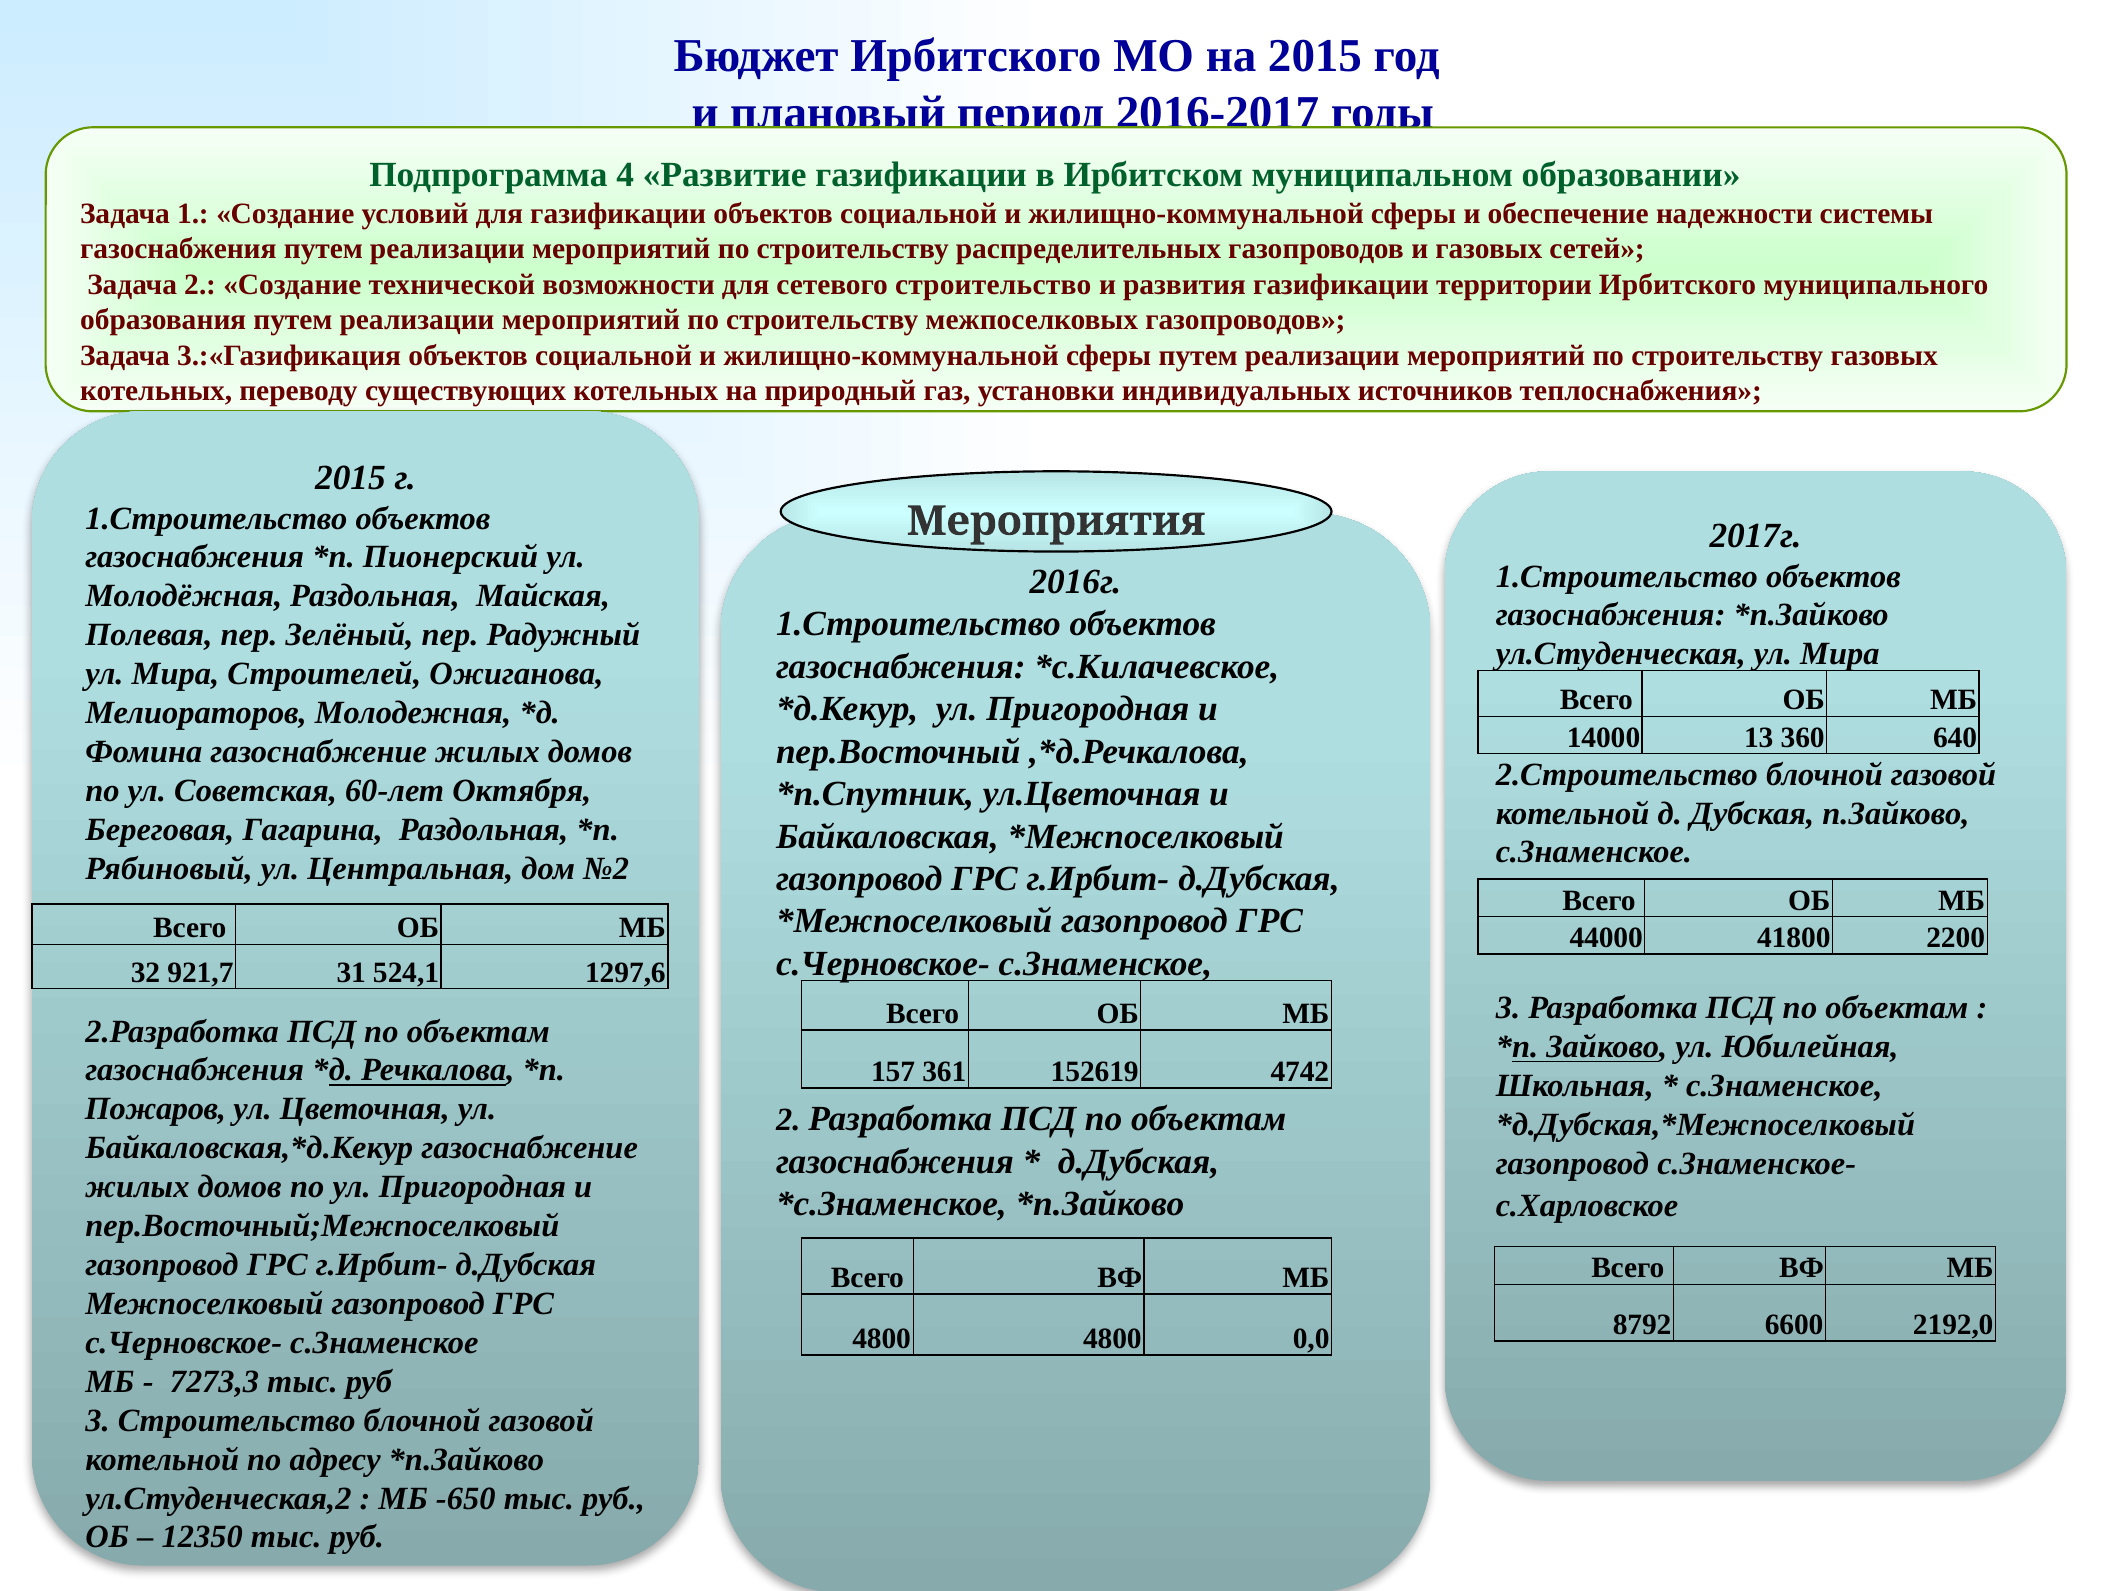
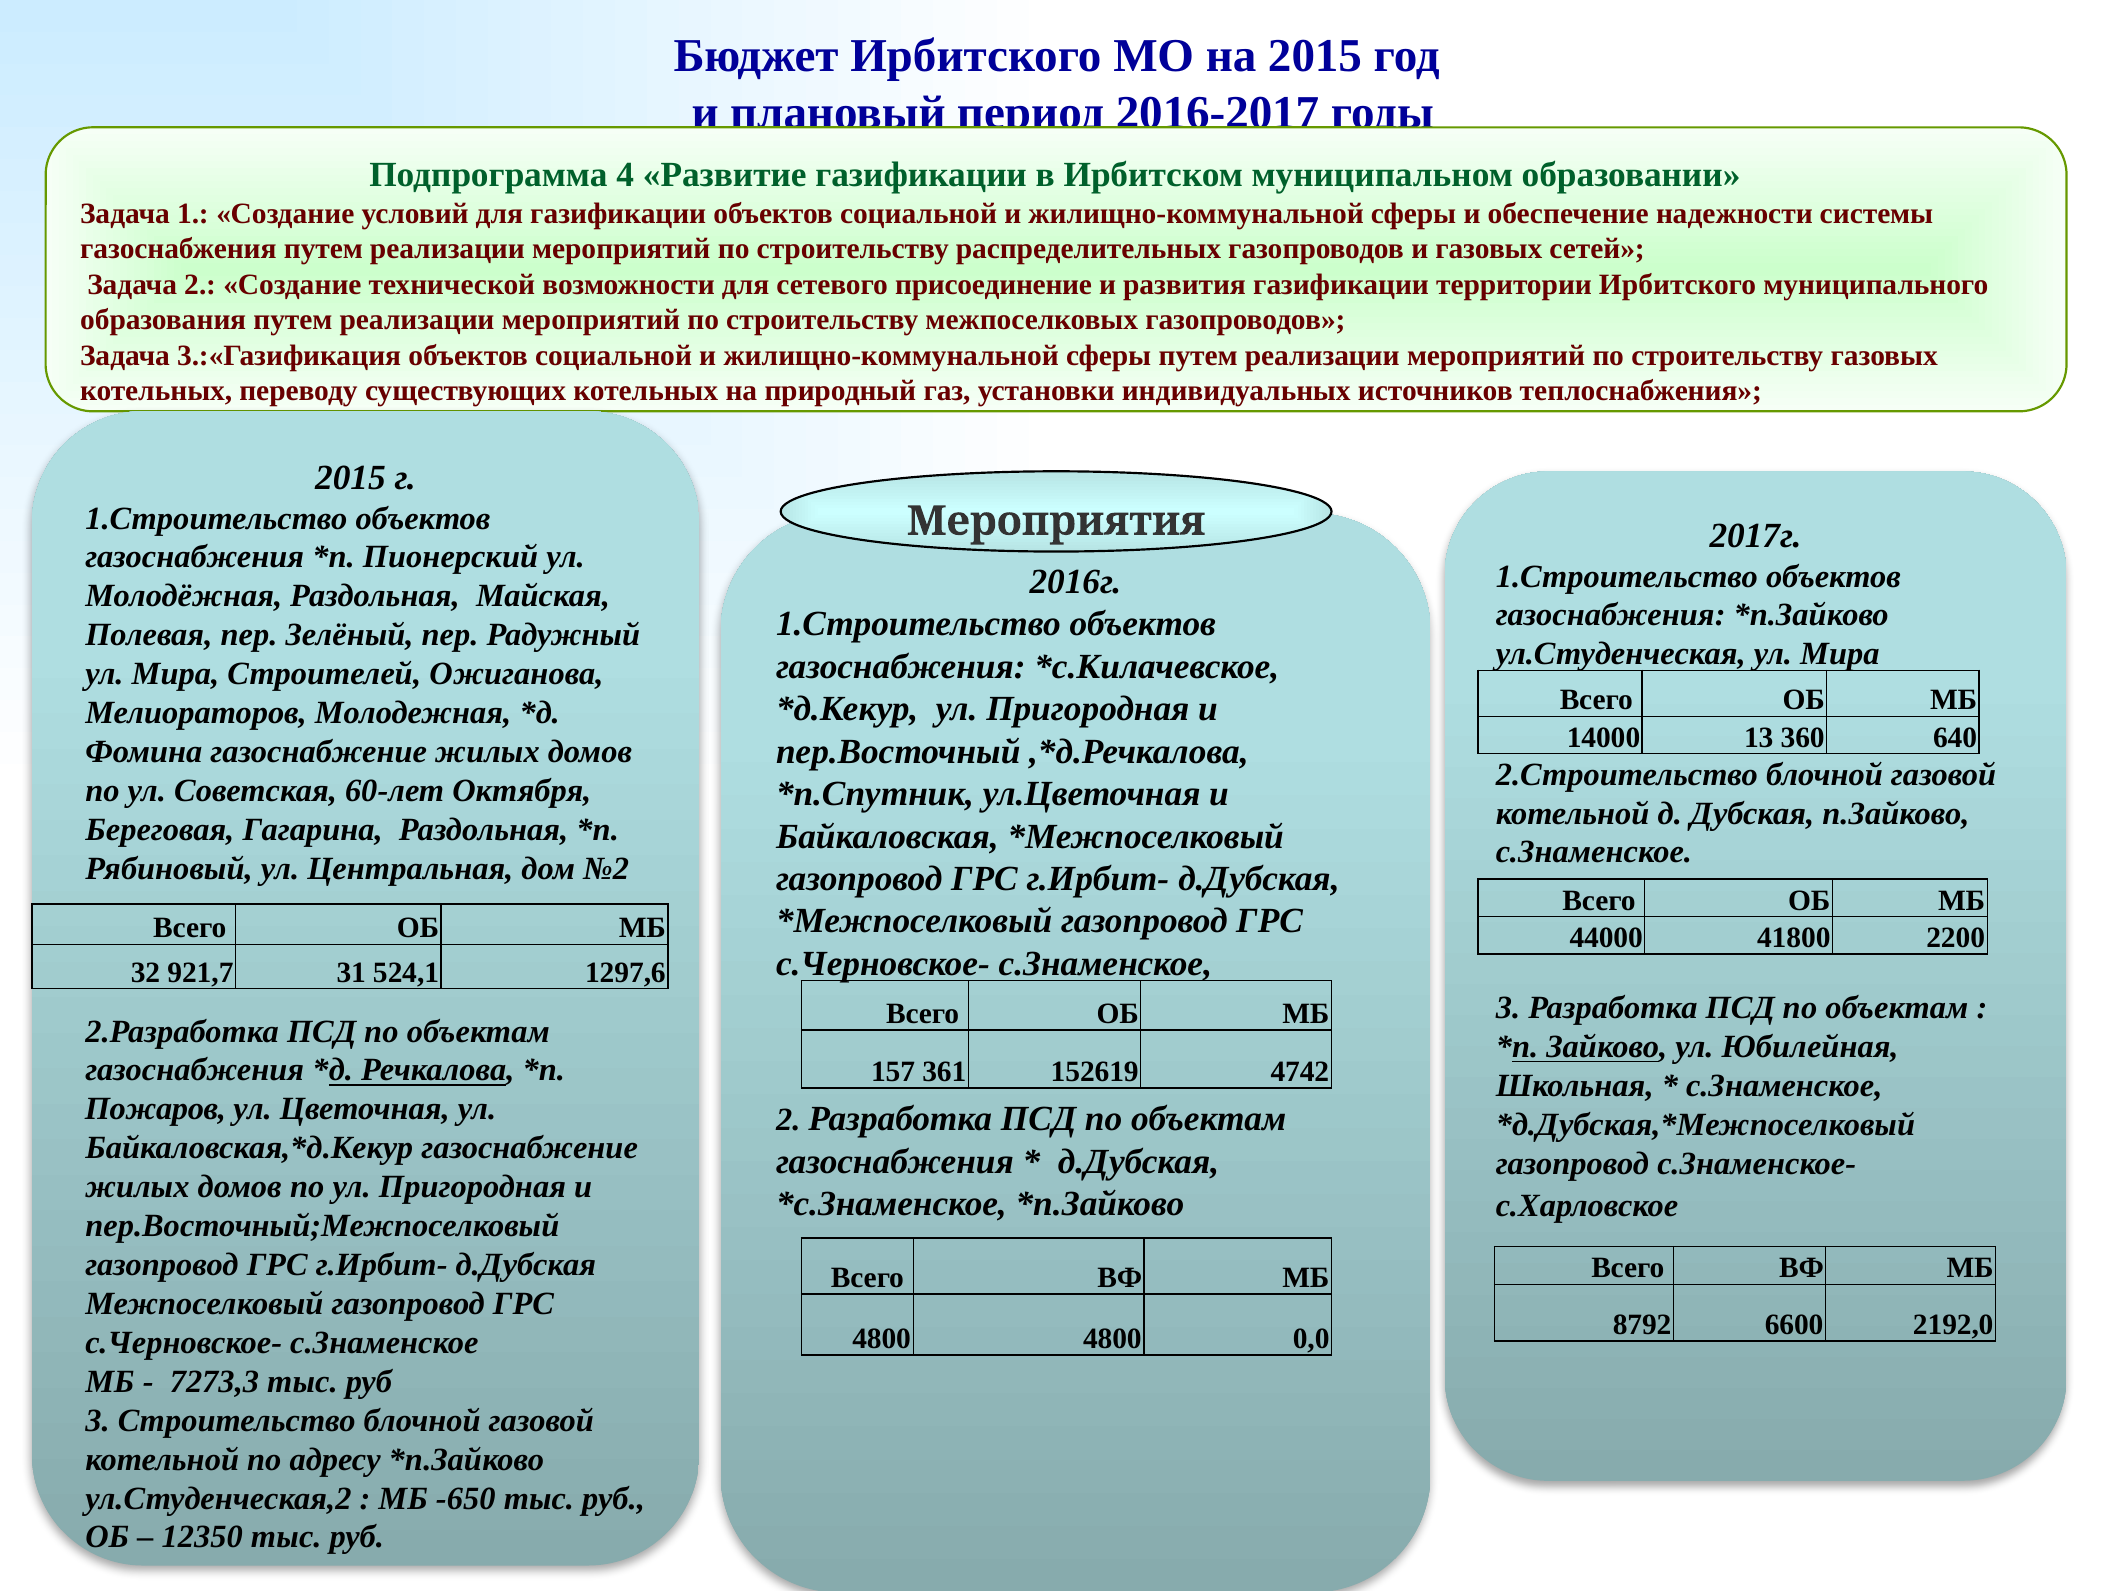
сетевого строительство: строительство -> присоединение
